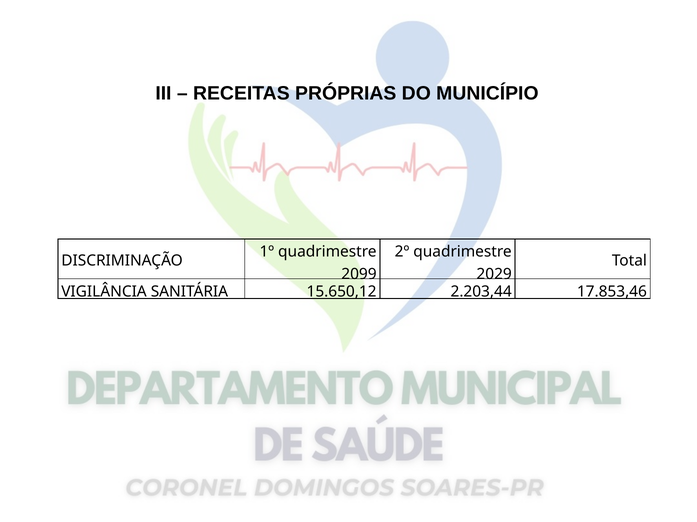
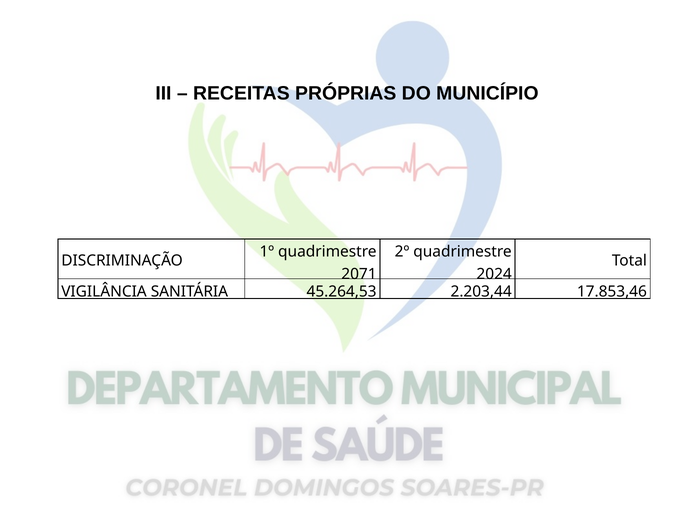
2099: 2099 -> 2071
2029: 2029 -> 2024
15.650,12: 15.650,12 -> 45.264,53
